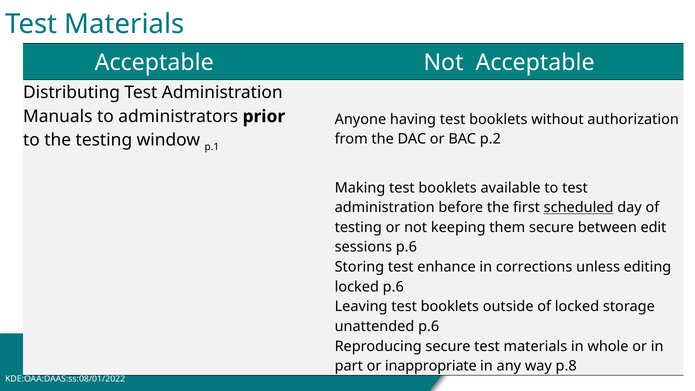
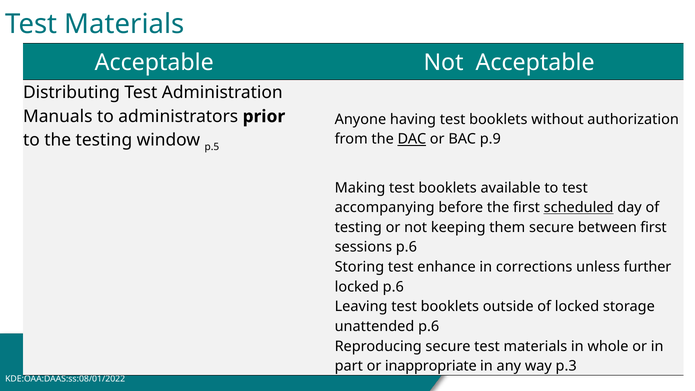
DAC underline: none -> present
p.2: p.2 -> p.9
p.1: p.1 -> p.5
administration at (385, 208): administration -> accompanying
between edit: edit -> first
editing: editing -> further
p.8: p.8 -> p.3
